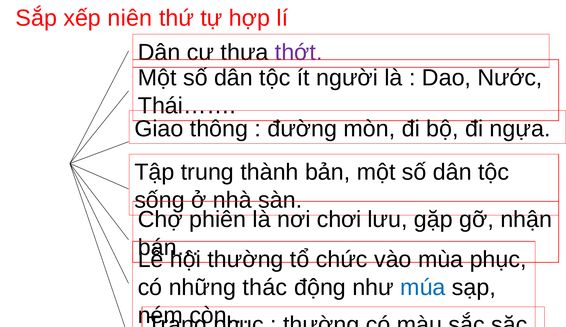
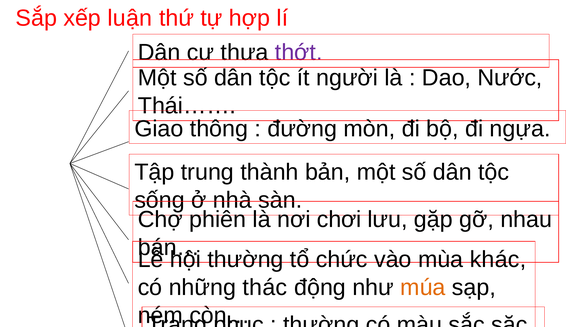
niên: niên -> luận
nhận: nhận -> nhau
mùa phục: phục -> khác
múa colour: blue -> orange
